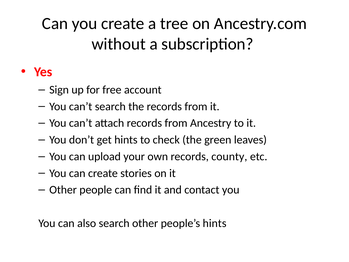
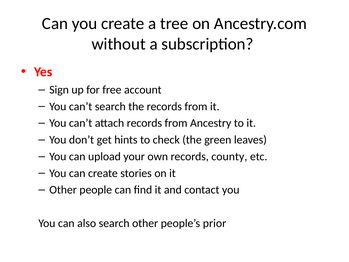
people’s hints: hints -> prior
